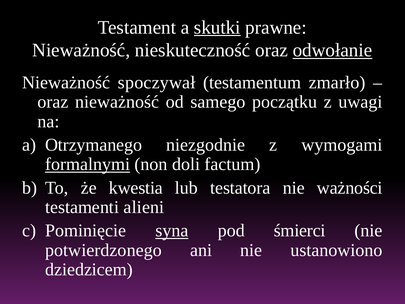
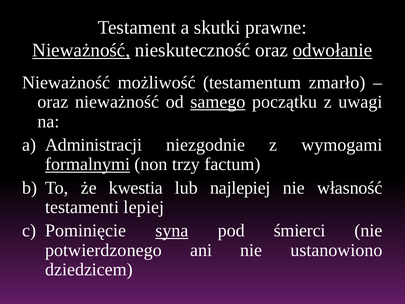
skutki underline: present -> none
Nieważność at (81, 50) underline: none -> present
spoczywał: spoczywał -> możliwość
samego underline: none -> present
Otrzymanego: Otrzymanego -> Administracji
doli: doli -> trzy
testatora: testatora -> najlepiej
ważności: ważności -> własność
alieni: alieni -> lepiej
